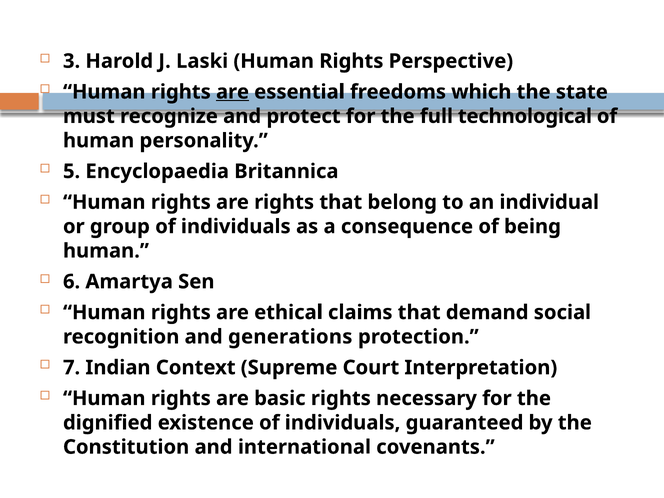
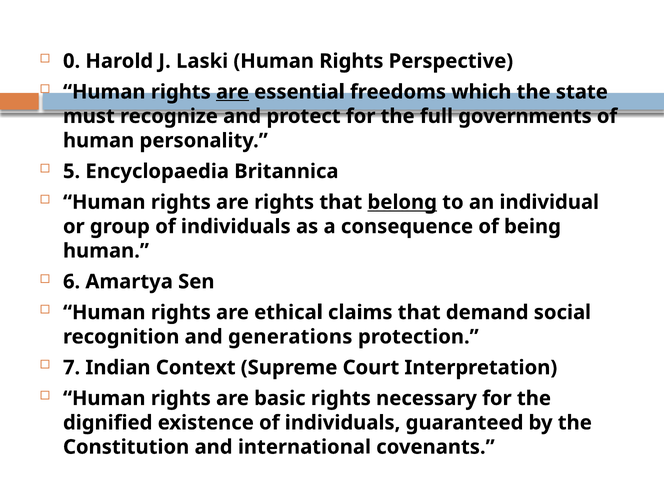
3: 3 -> 0
technological: technological -> governments
belong underline: none -> present
